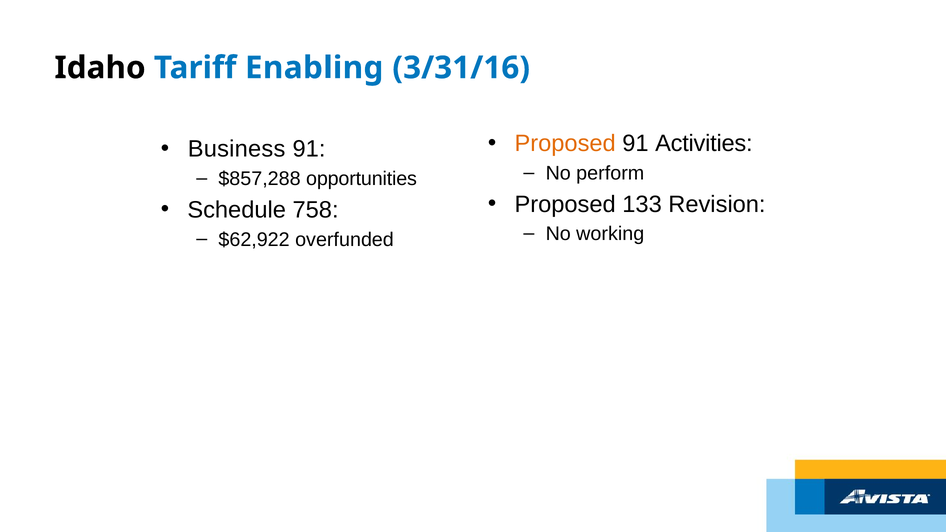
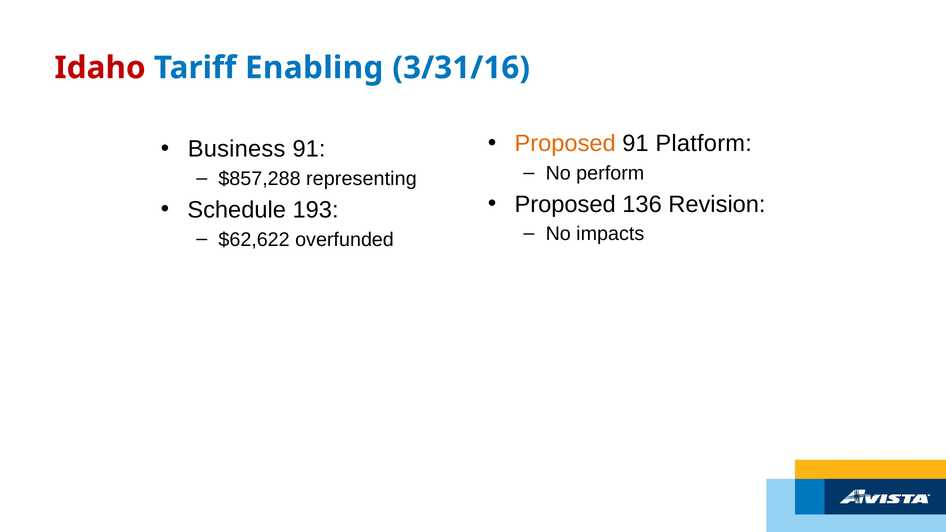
Idaho colour: black -> red
Activities: Activities -> Platform
opportunities: opportunities -> representing
133: 133 -> 136
758: 758 -> 193
working: working -> impacts
$62,922: $62,922 -> $62,622
